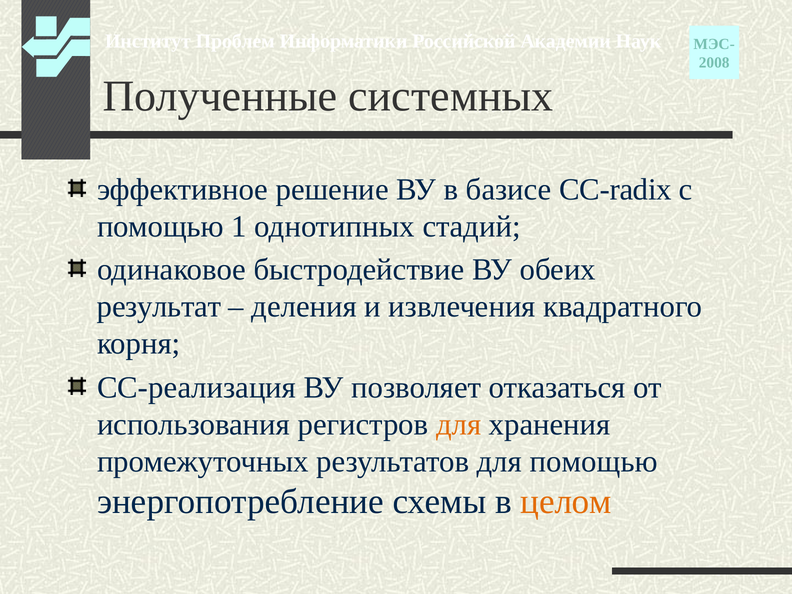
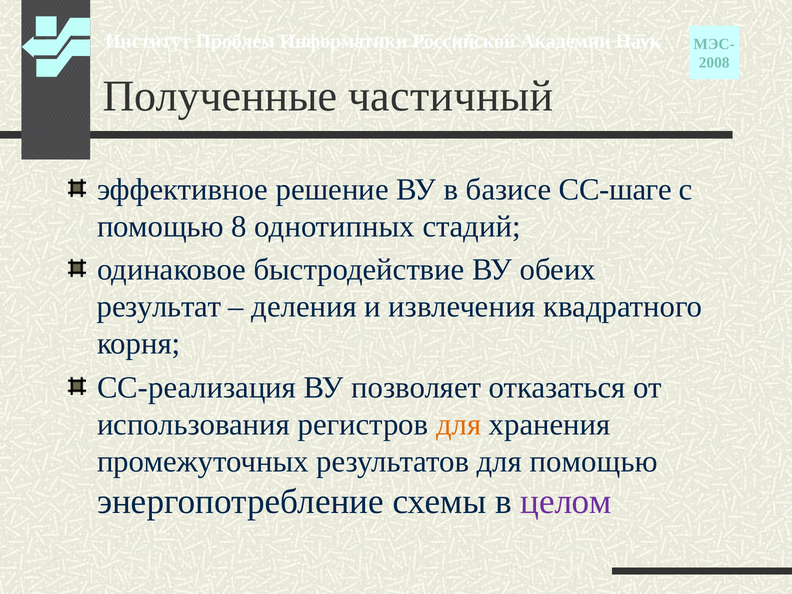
системных: системных -> частичный
СС-radix: СС-radix -> СС-шаге
1: 1 -> 8
целом colour: orange -> purple
